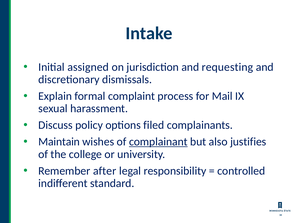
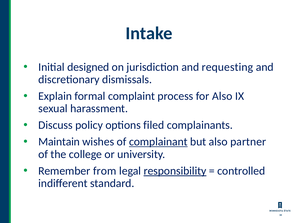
assigned: assigned -> designed
for Mail: Mail -> Also
justifies: justifies -> partner
after: after -> from
responsibility underline: none -> present
